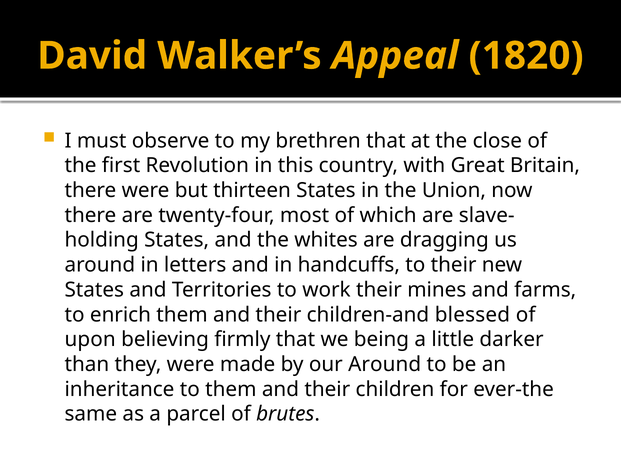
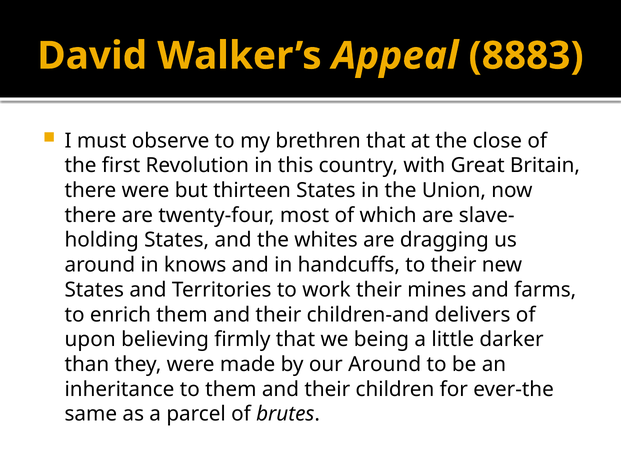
1820: 1820 -> 8883
letters: letters -> knows
blessed: blessed -> delivers
